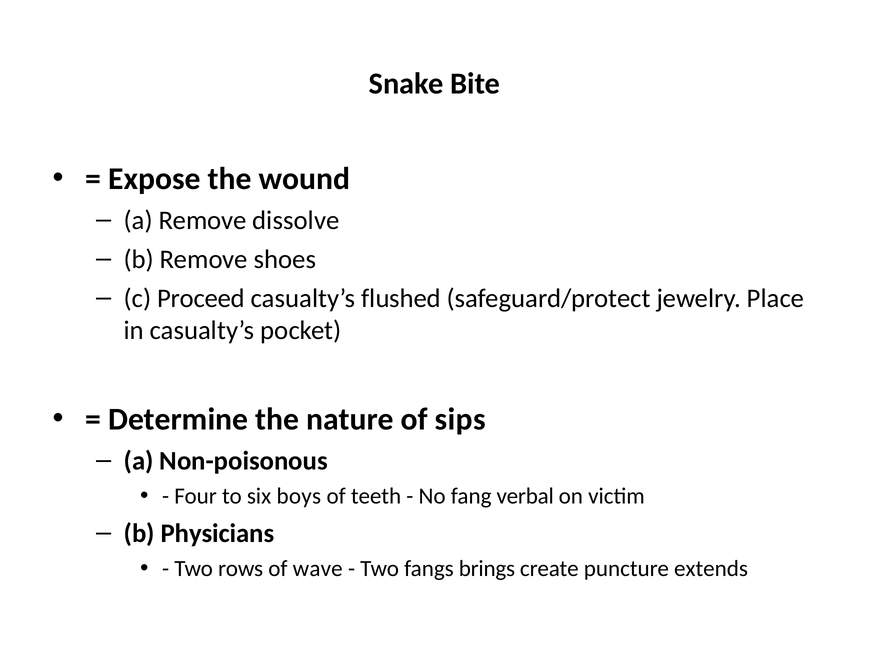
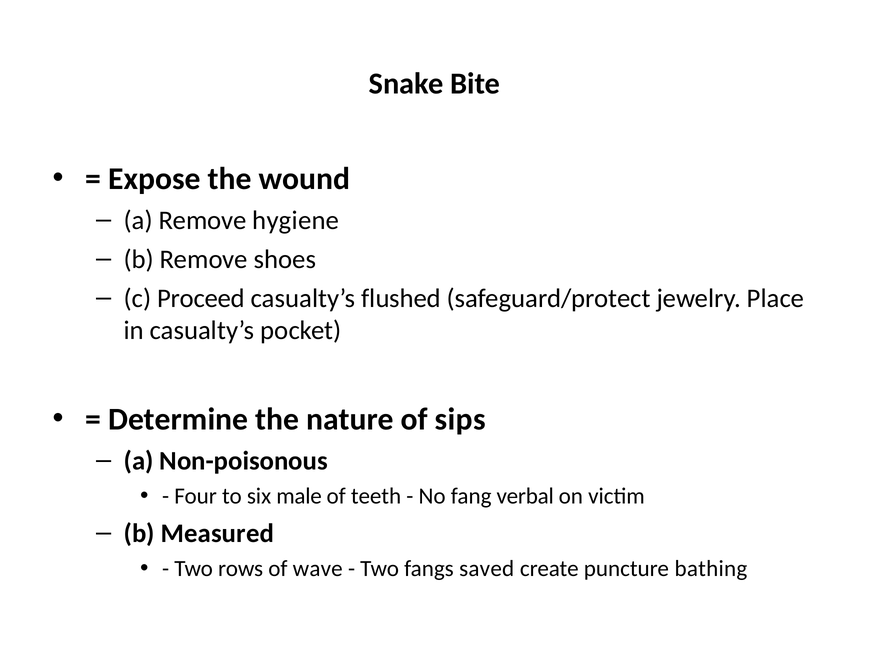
dissolve: dissolve -> hygiene
boys: boys -> male
Physicians: Physicians -> Measured
brings: brings -> saved
extends: extends -> bathing
